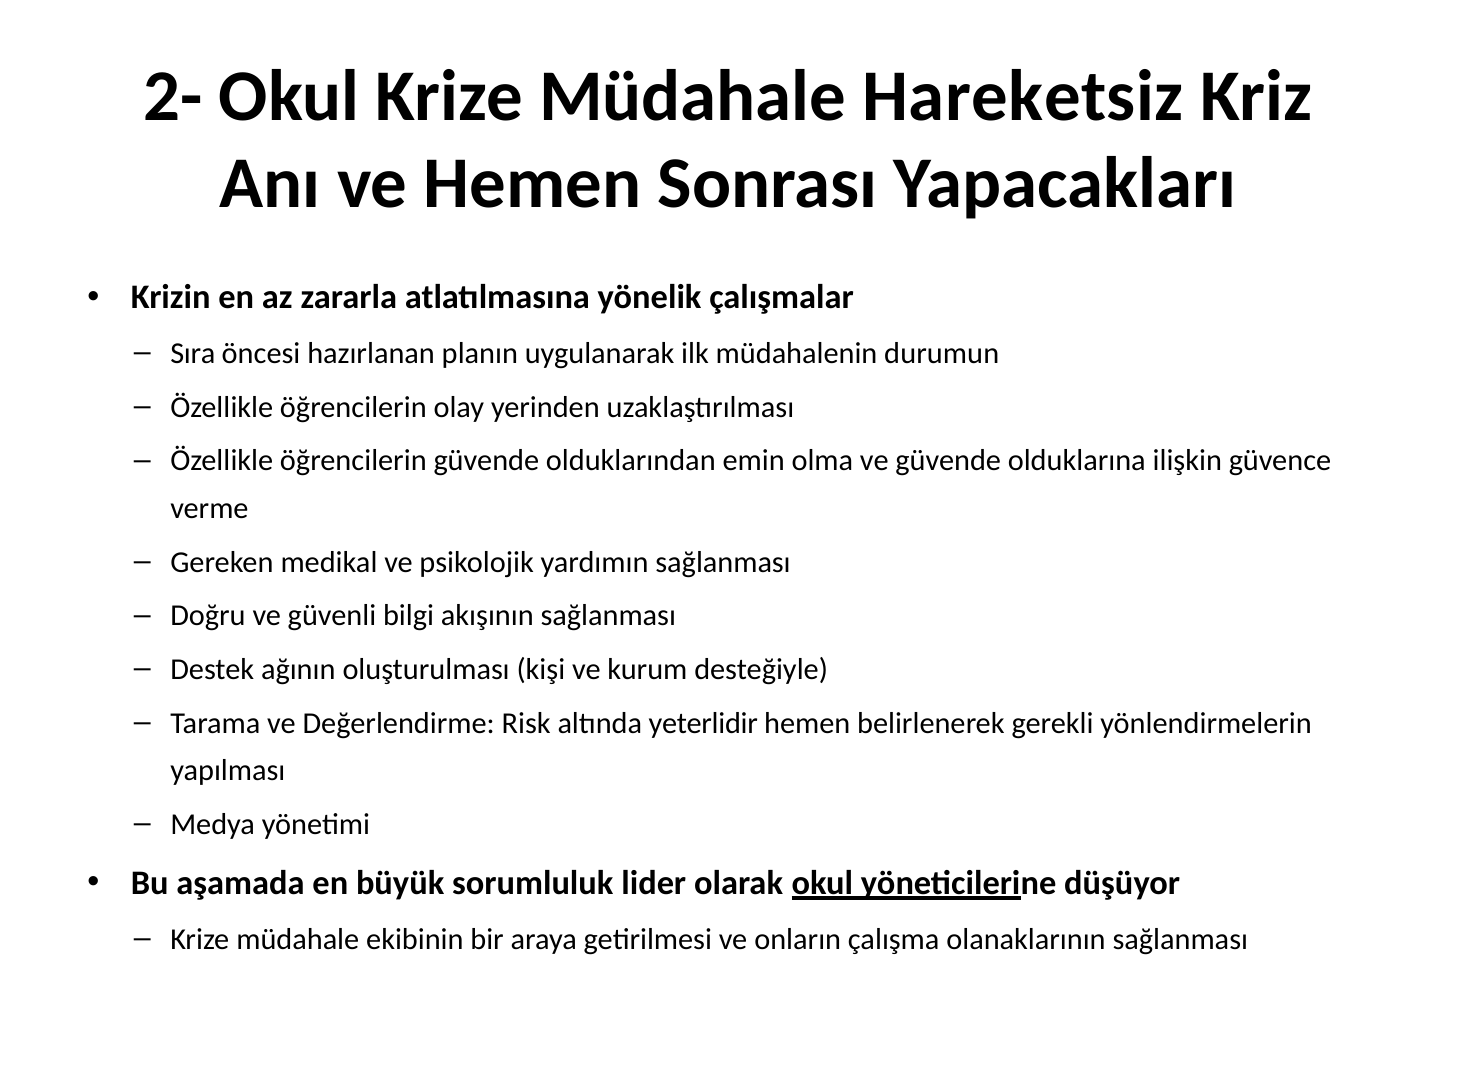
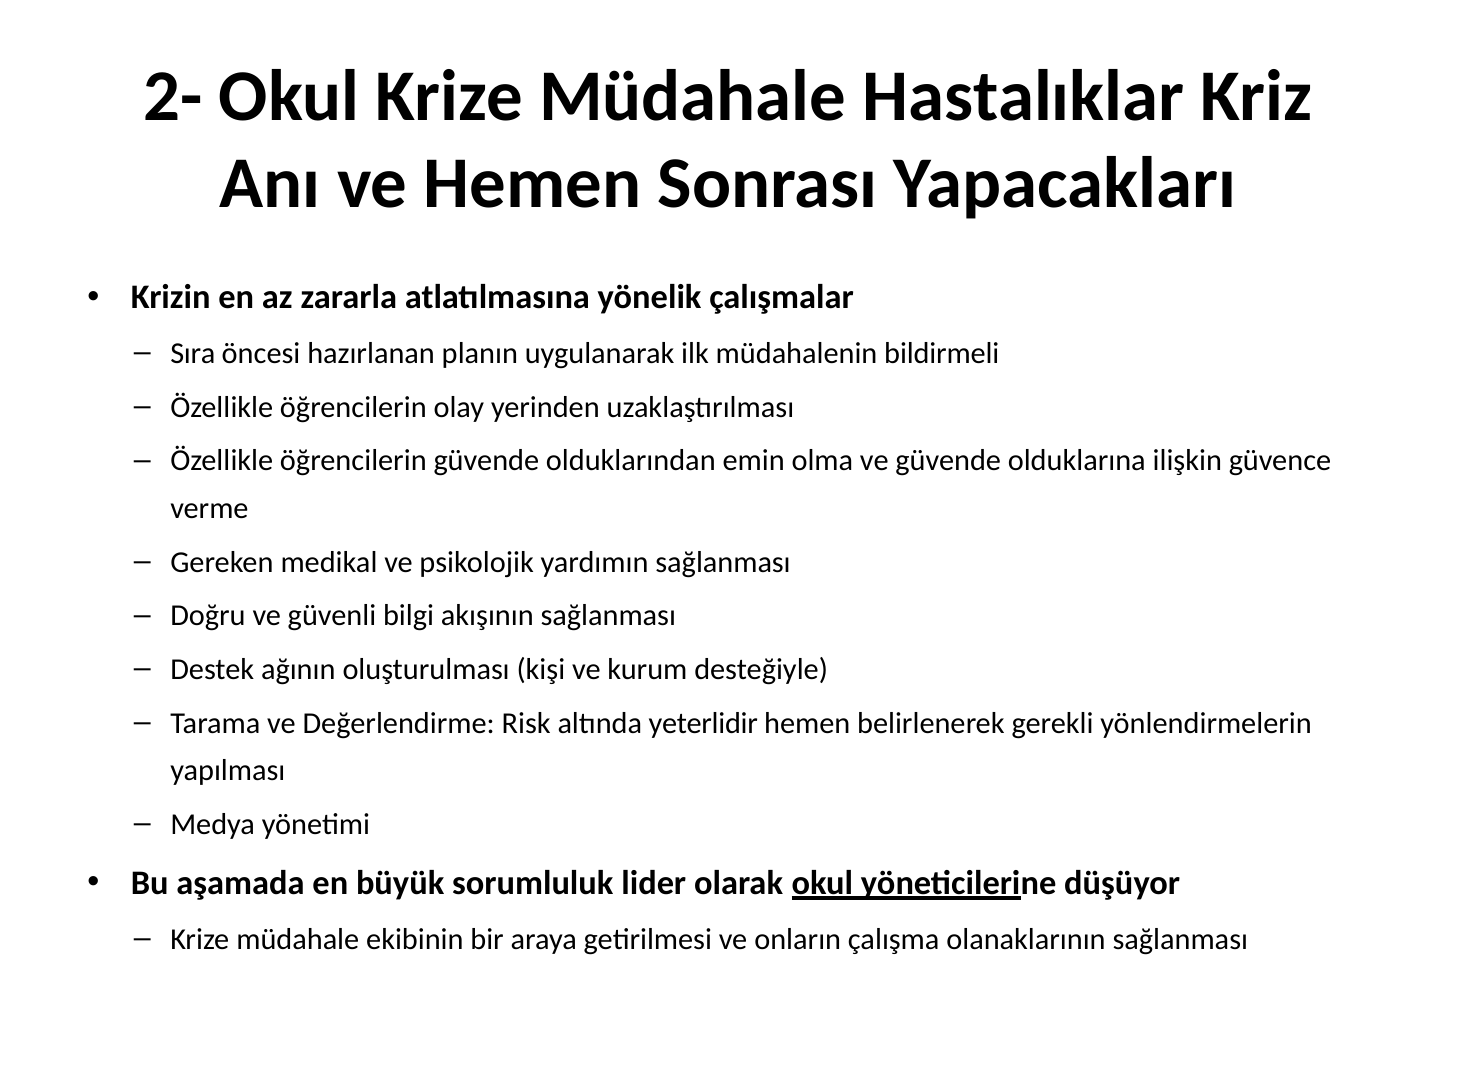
Hareketsiz: Hareketsiz -> Hastalıklar
durumun: durumun -> bildirmeli
